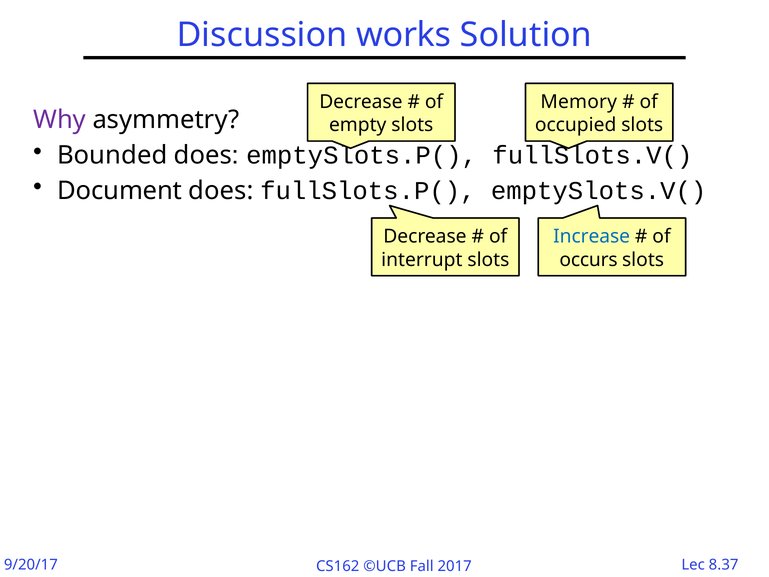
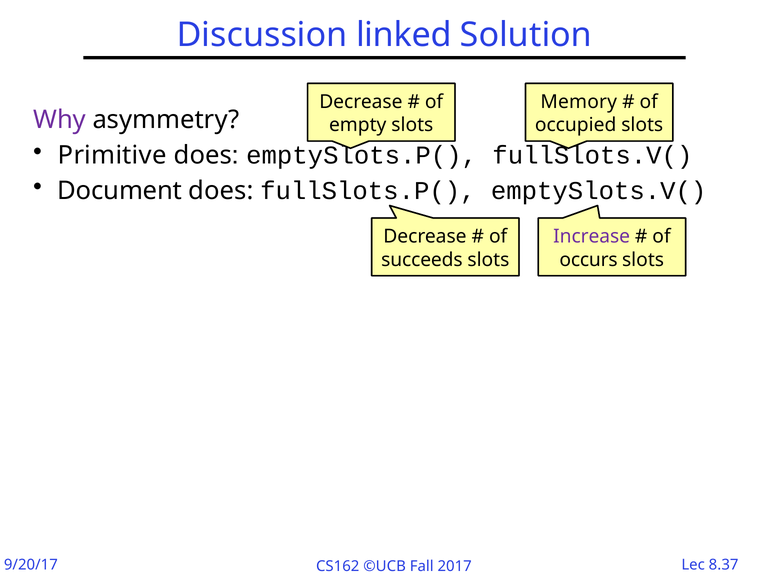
works: works -> linked
Bounded: Bounded -> Primitive
Increase colour: blue -> purple
interrupt: interrupt -> succeeds
